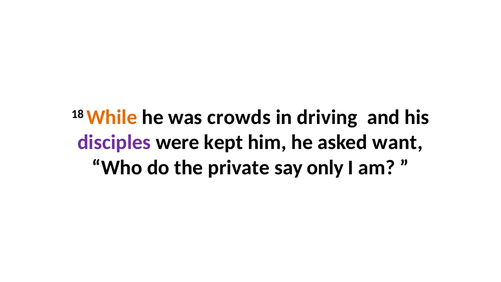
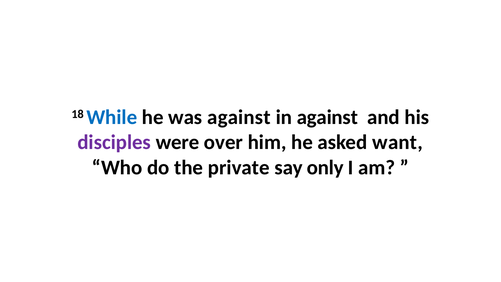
While colour: orange -> blue
was crowds: crowds -> against
in driving: driving -> against
kept: kept -> over
